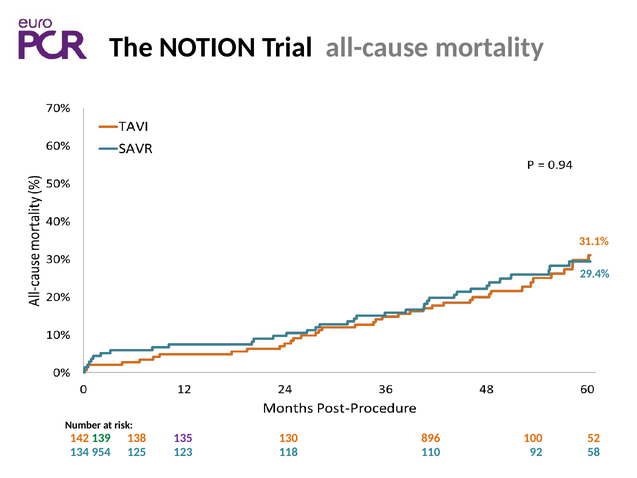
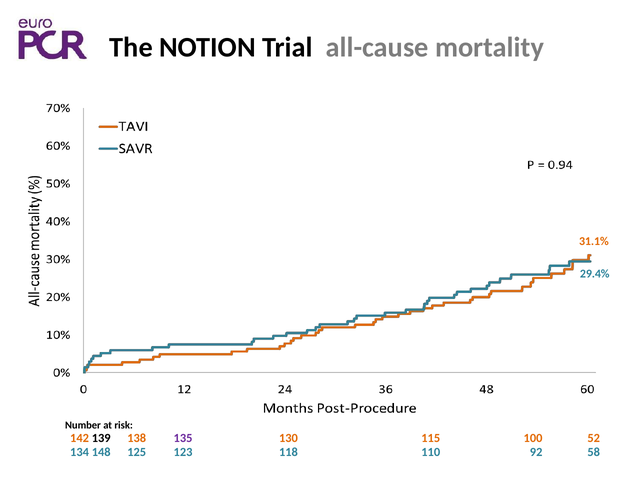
139 colour: green -> black
896: 896 -> 115
954: 954 -> 148
